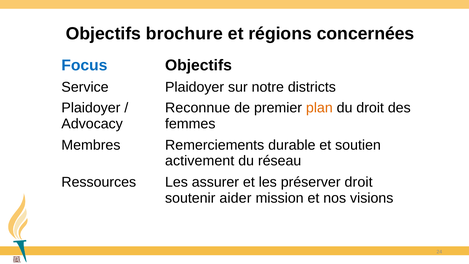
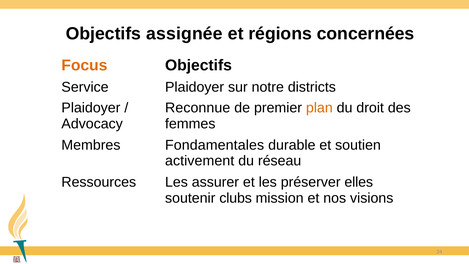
brochure: brochure -> assignée
Focus colour: blue -> orange
Remerciements: Remerciements -> Fondamentales
préserver droit: droit -> elles
aider: aider -> clubs
